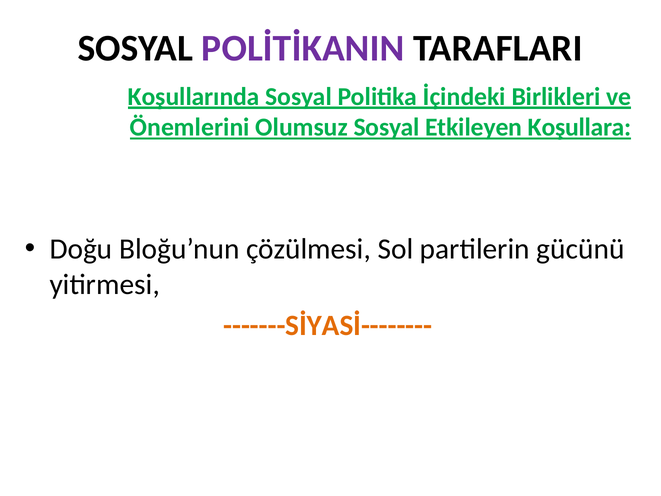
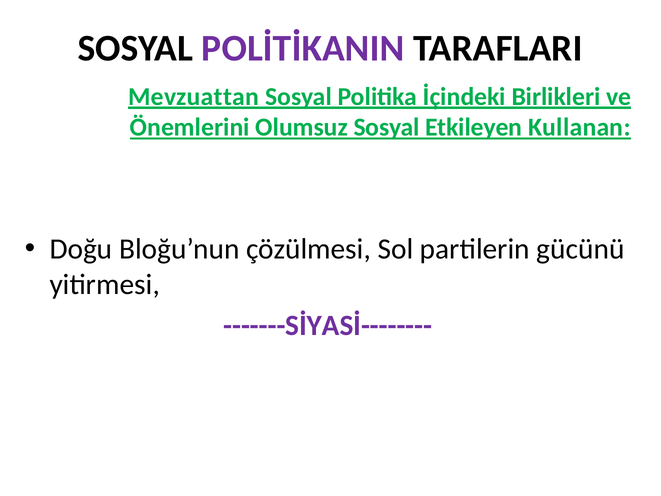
Koşullarında: Koşullarında -> Mevzuattan
Koşullara: Koşullara -> Kullanan
-------SİYASİ-------- colour: orange -> purple
